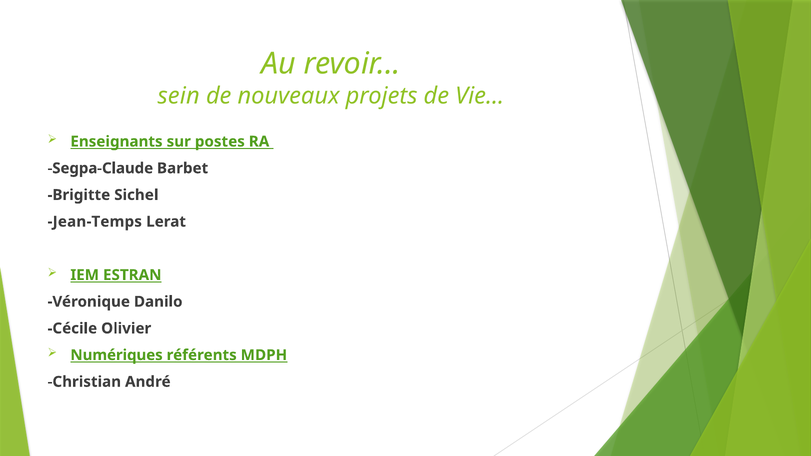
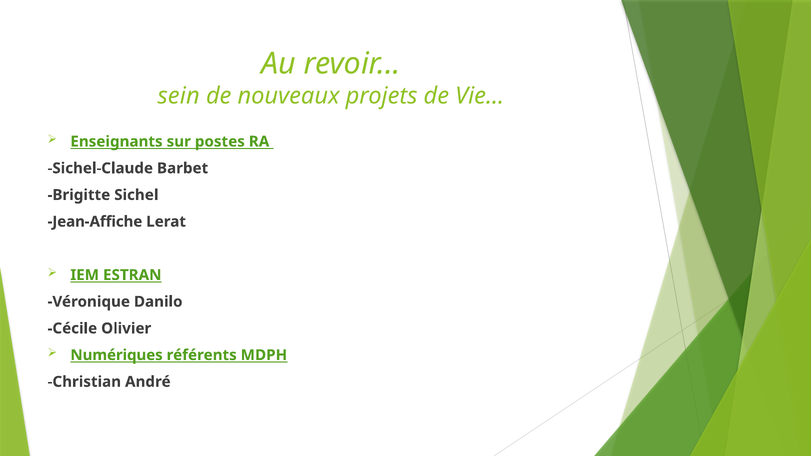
Segpa-Claude: Segpa-Claude -> Sichel-Claude
Jean-Temps: Jean-Temps -> Jean-Affiche
